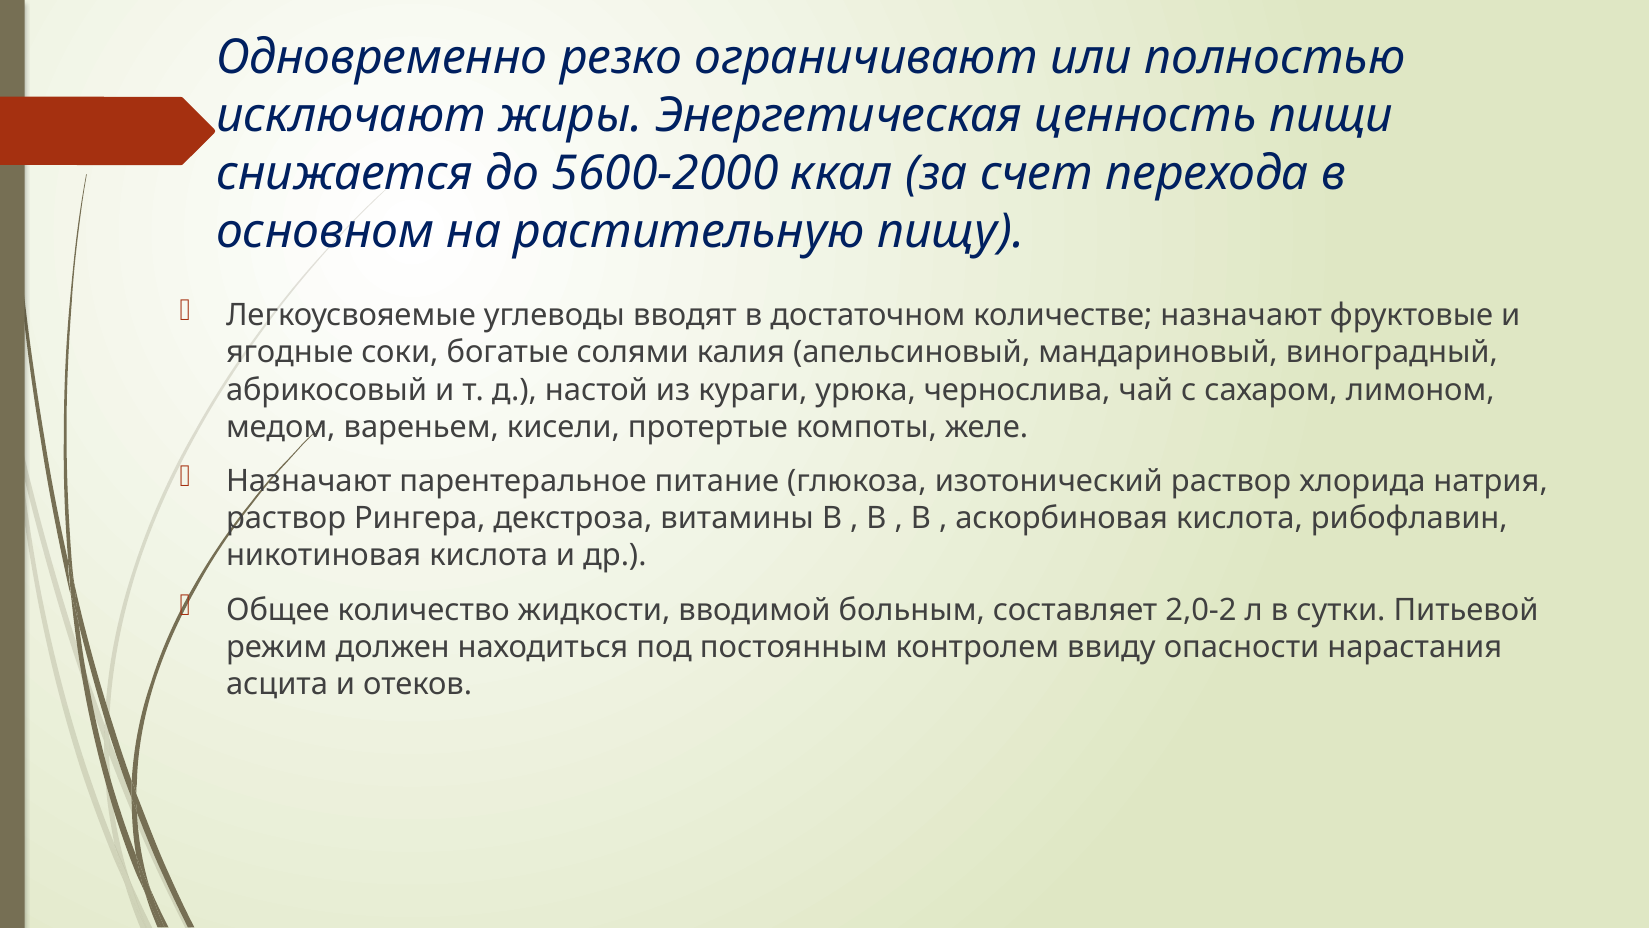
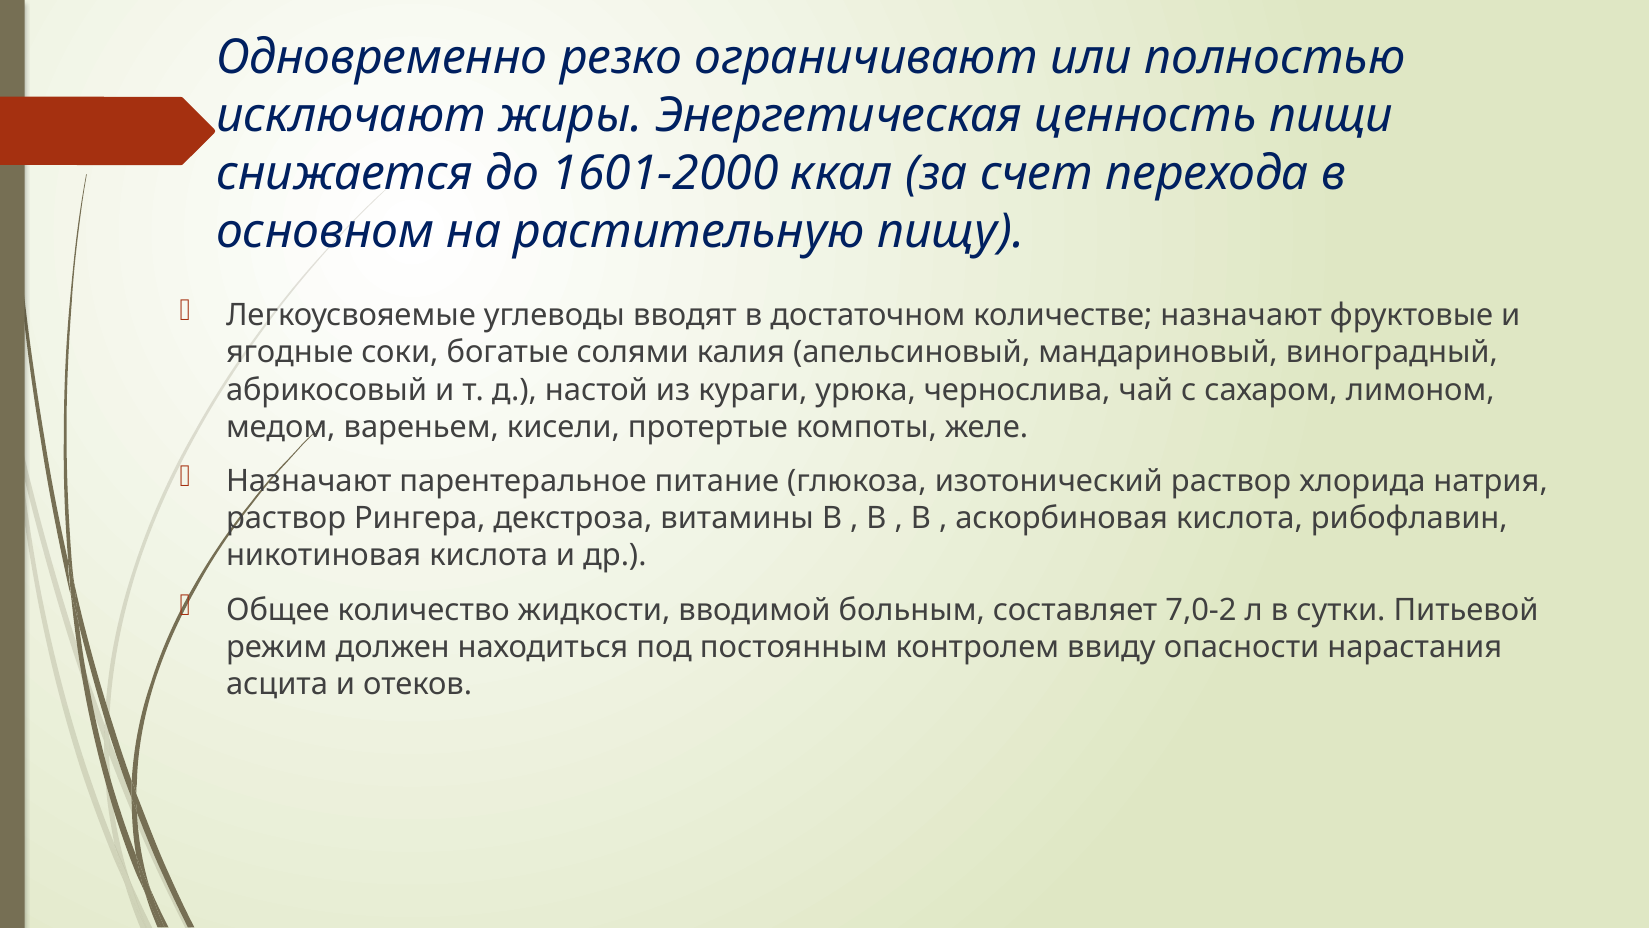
5600-2000: 5600-2000 -> 1601-2000
2,0-2: 2,0-2 -> 7,0-2
